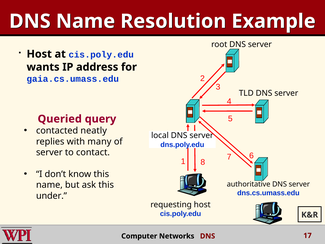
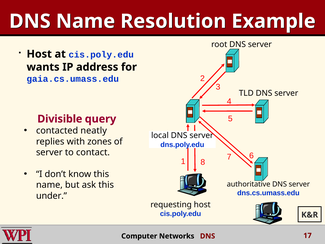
Queried: Queried -> Divisible
many: many -> zones
